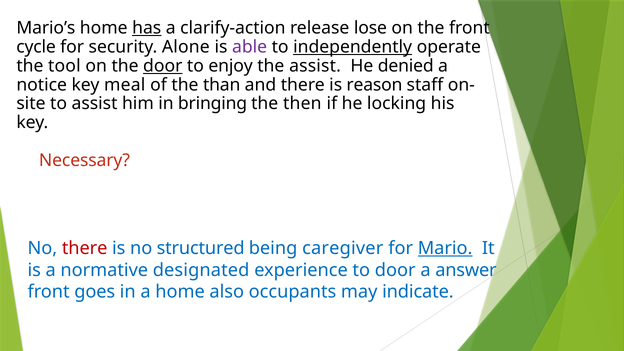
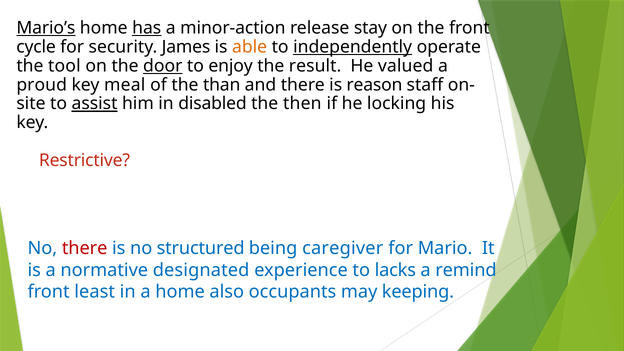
Mario’s underline: none -> present
clarify-action: clarify-action -> minor-action
lose: lose -> stay
Alone: Alone -> James
able colour: purple -> orange
the assist: assist -> result
denied: denied -> valued
notice: notice -> proud
assist at (95, 104) underline: none -> present
bringing: bringing -> disabled
Necessary: Necessary -> Restrictive
Mario underline: present -> none
to door: door -> lacks
answer: answer -> remind
goes: goes -> least
indicate: indicate -> keeping
